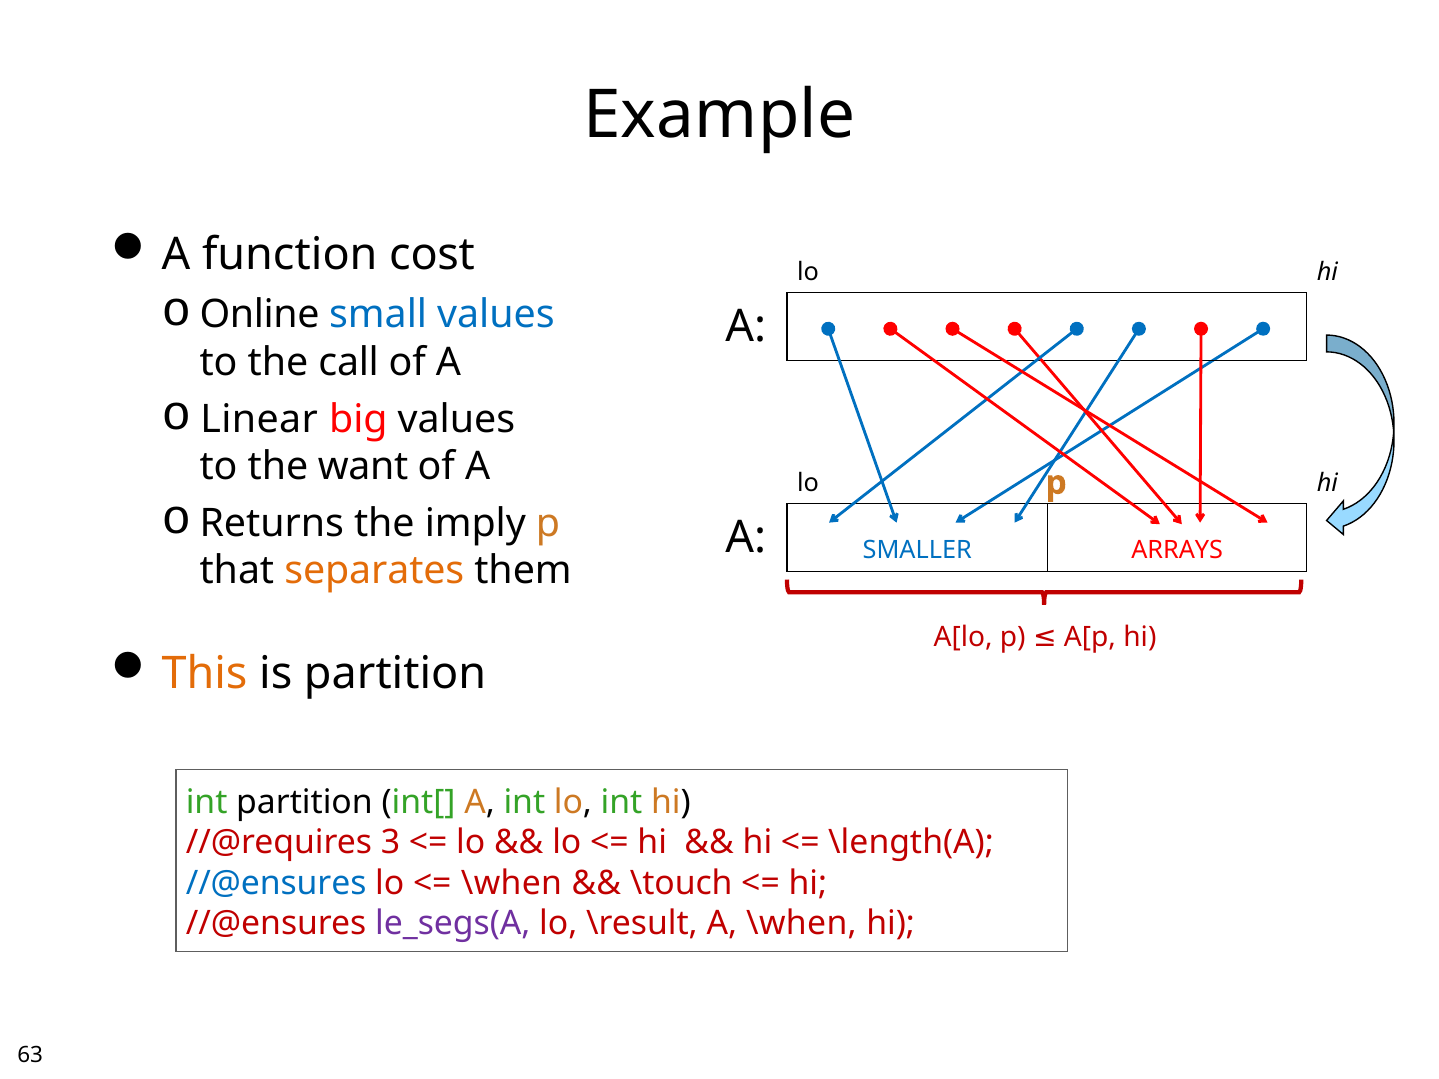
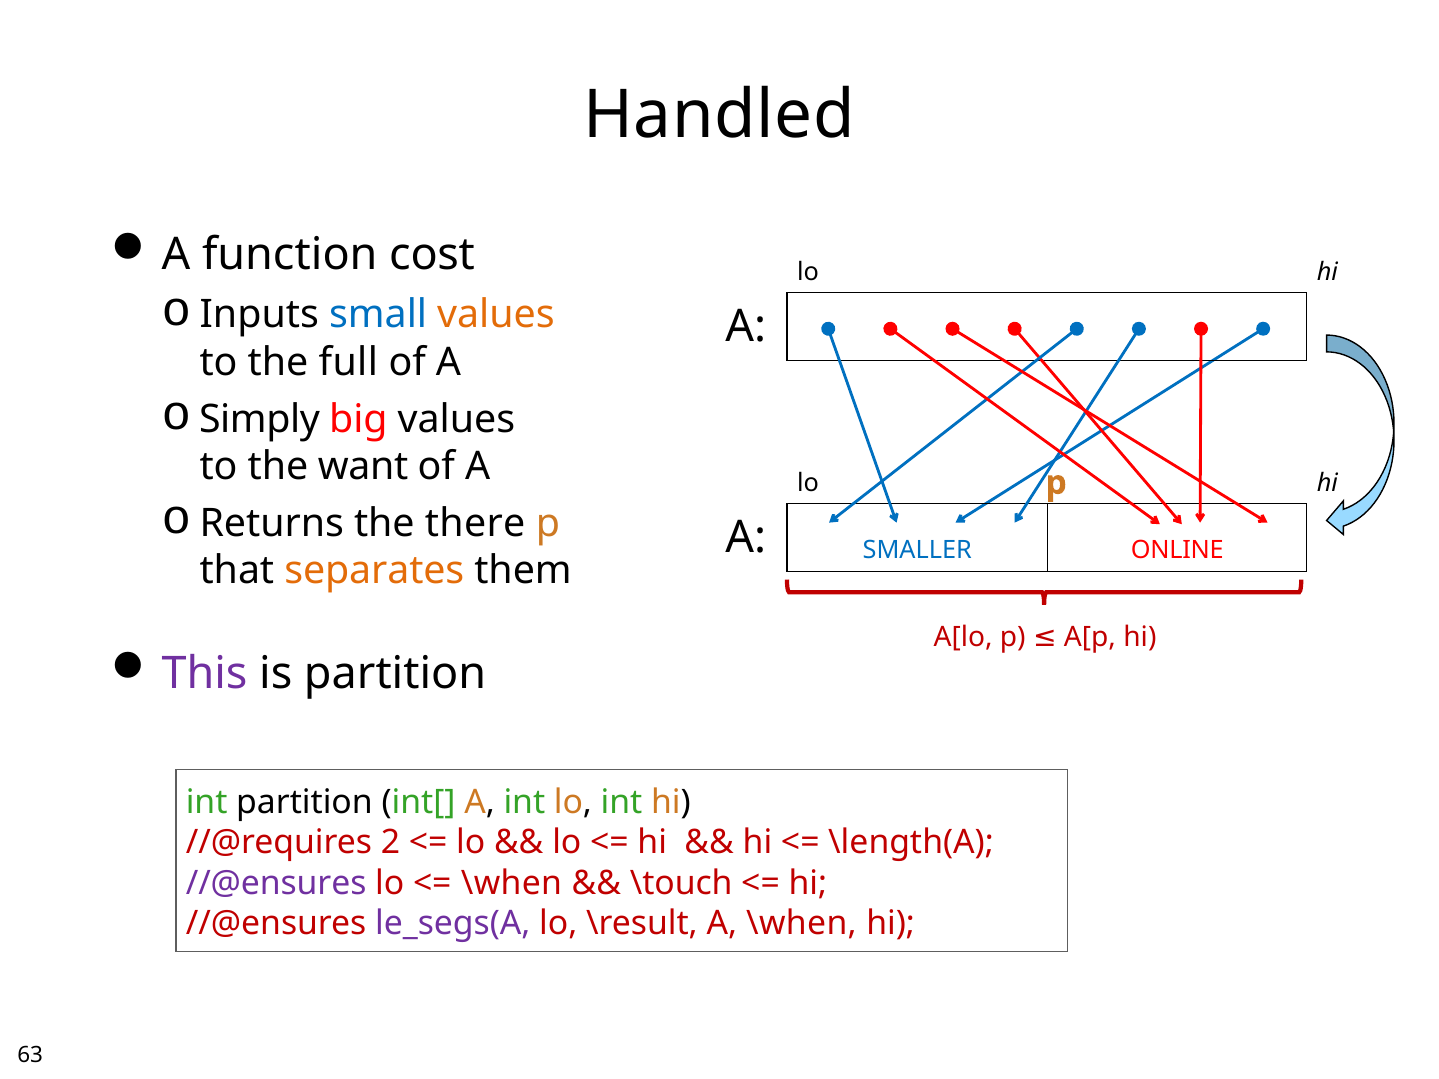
Example: Example -> Handled
Online: Online -> Inputs
values at (496, 315) colour: blue -> orange
call: call -> full
Linear: Linear -> Simply
imply: imply -> there
ARRAYS: ARRAYS -> ONLINE
This colour: orange -> purple
3: 3 -> 2
//@ensures at (276, 883) colour: blue -> purple
